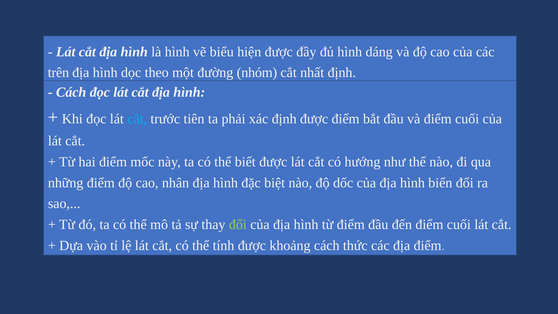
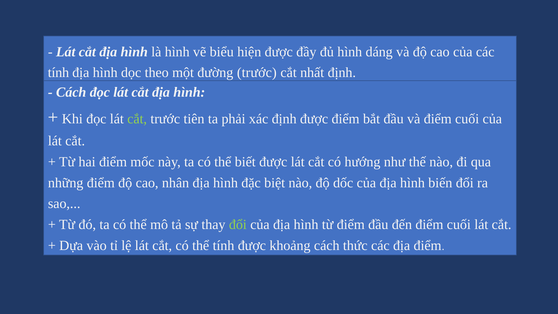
trên at (58, 73): trên -> tính
đường nhóm: nhóm -> trước
cắt at (137, 119) colour: light blue -> light green
